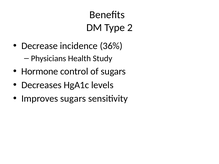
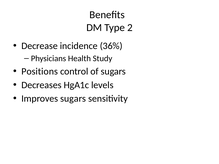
Hormone: Hormone -> Positions
